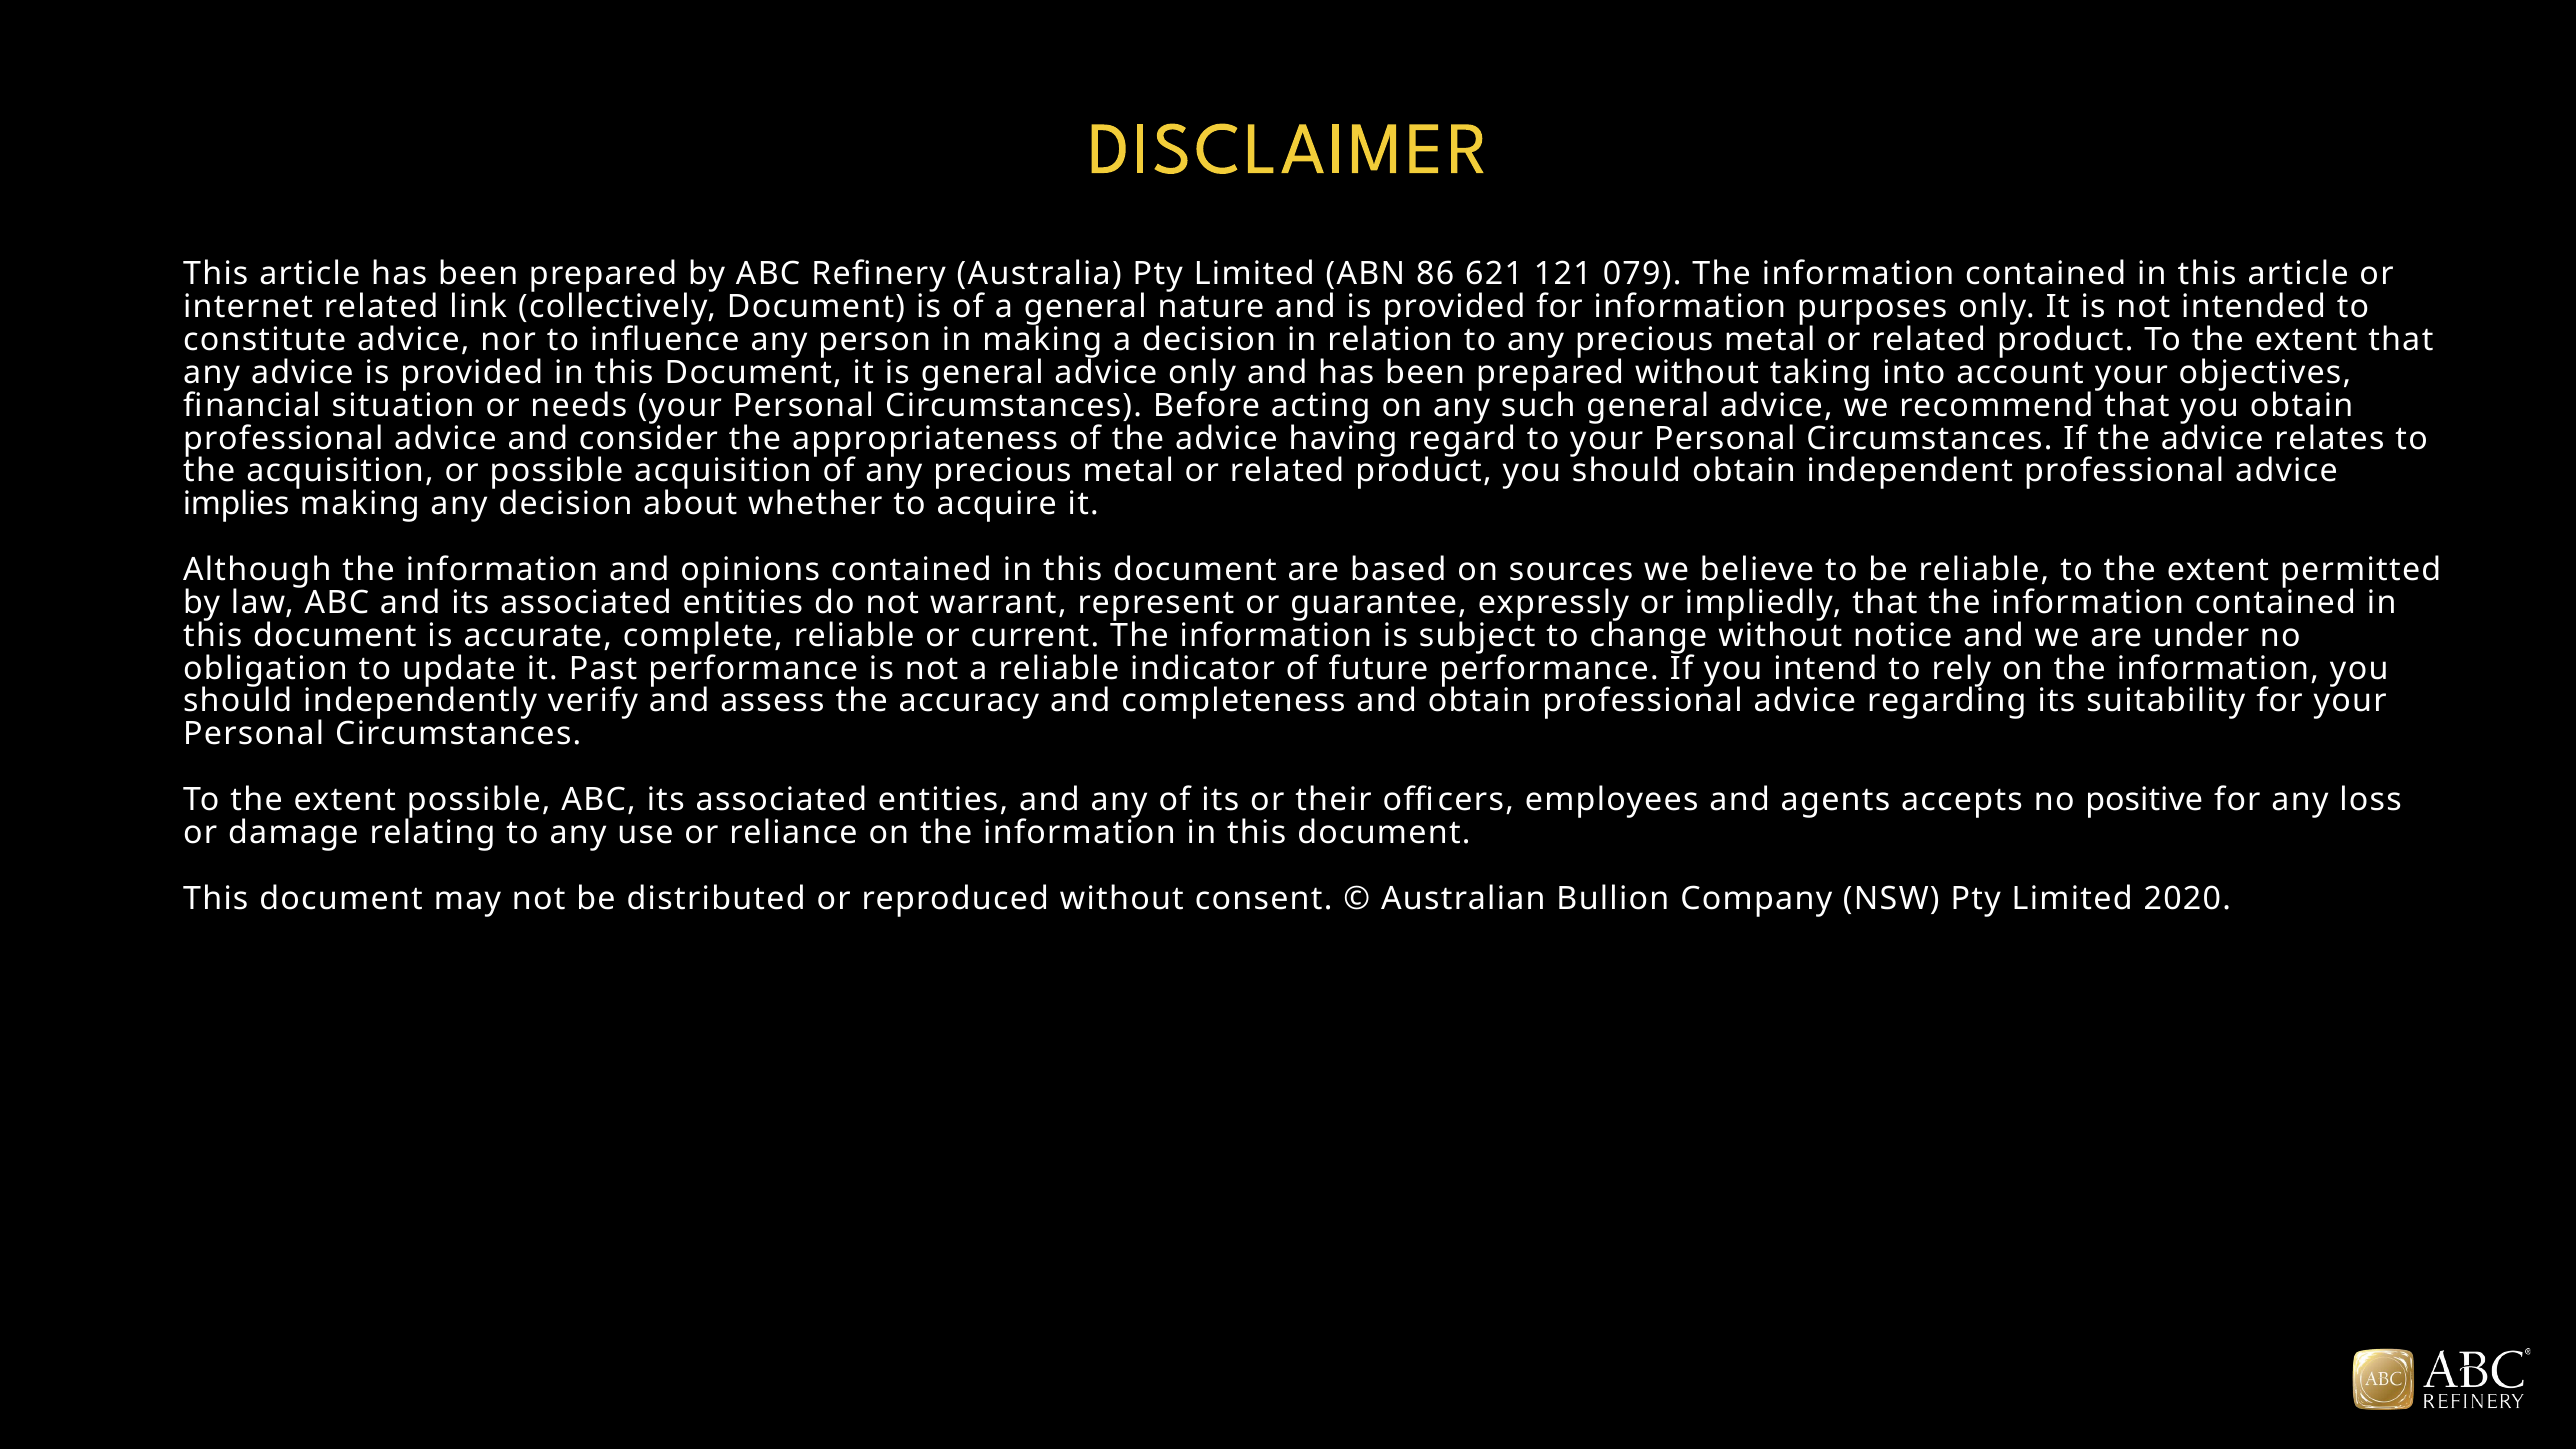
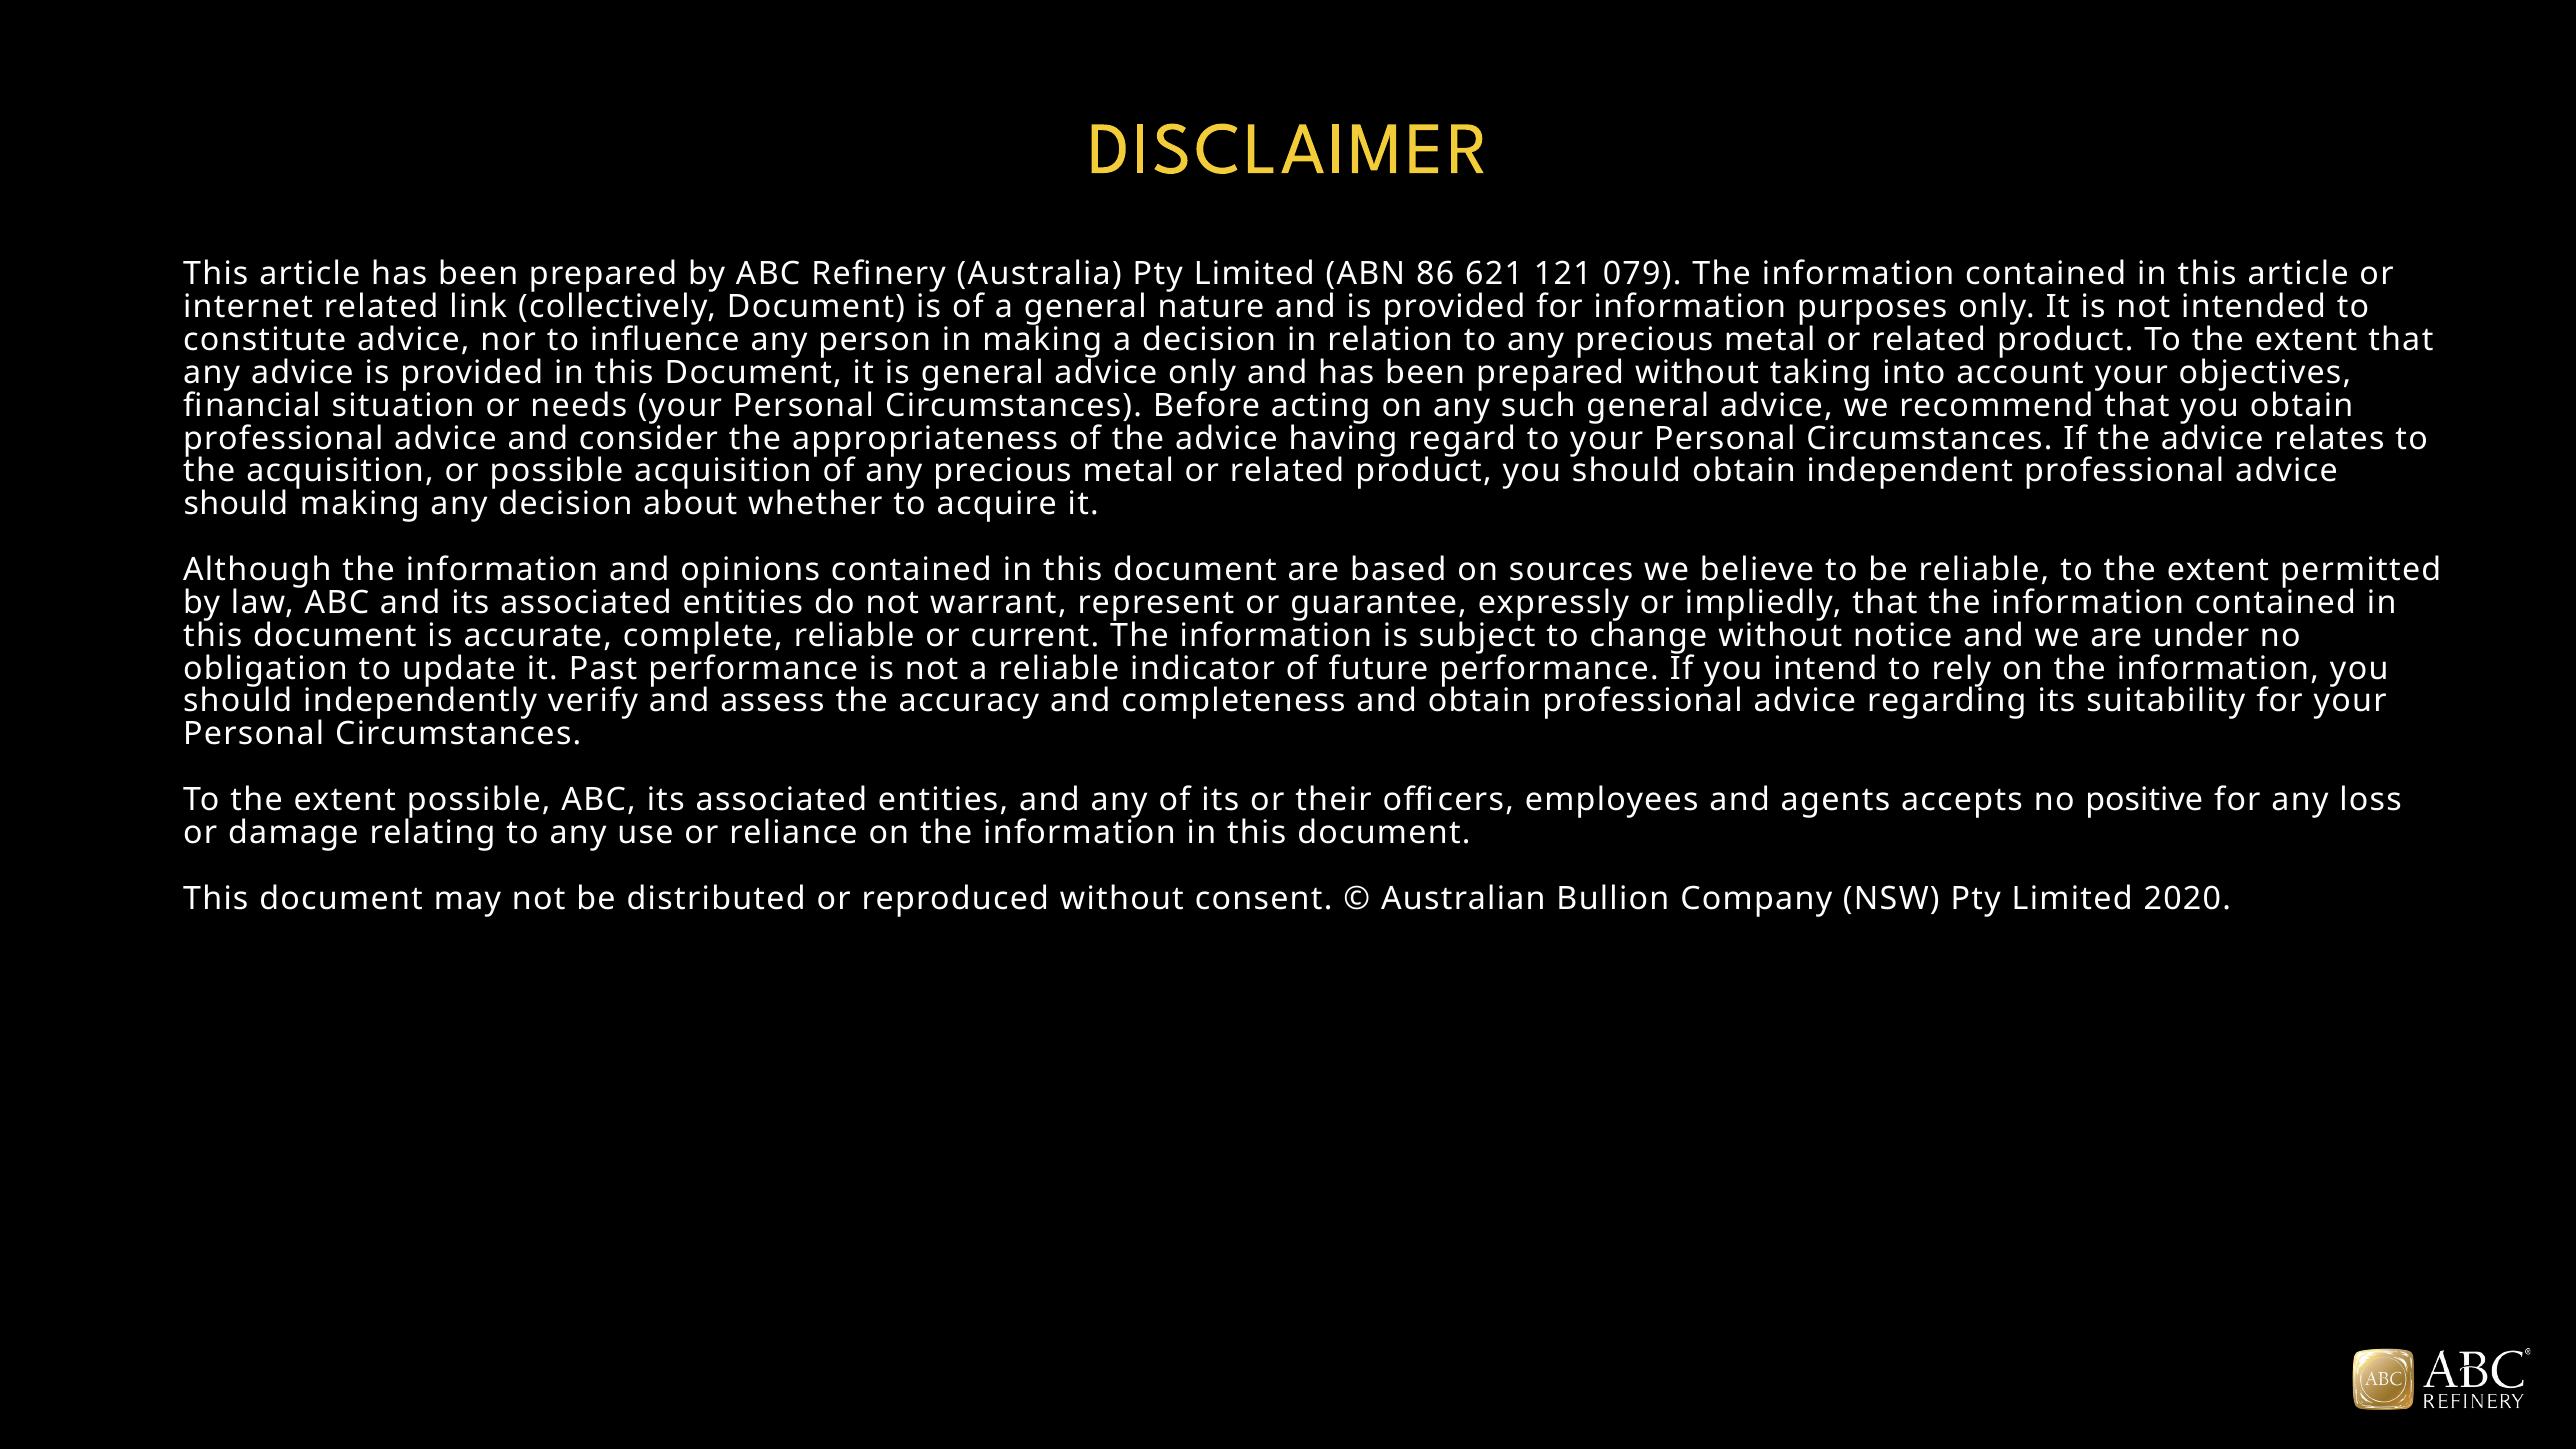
implies at (236, 504): implies -> should
